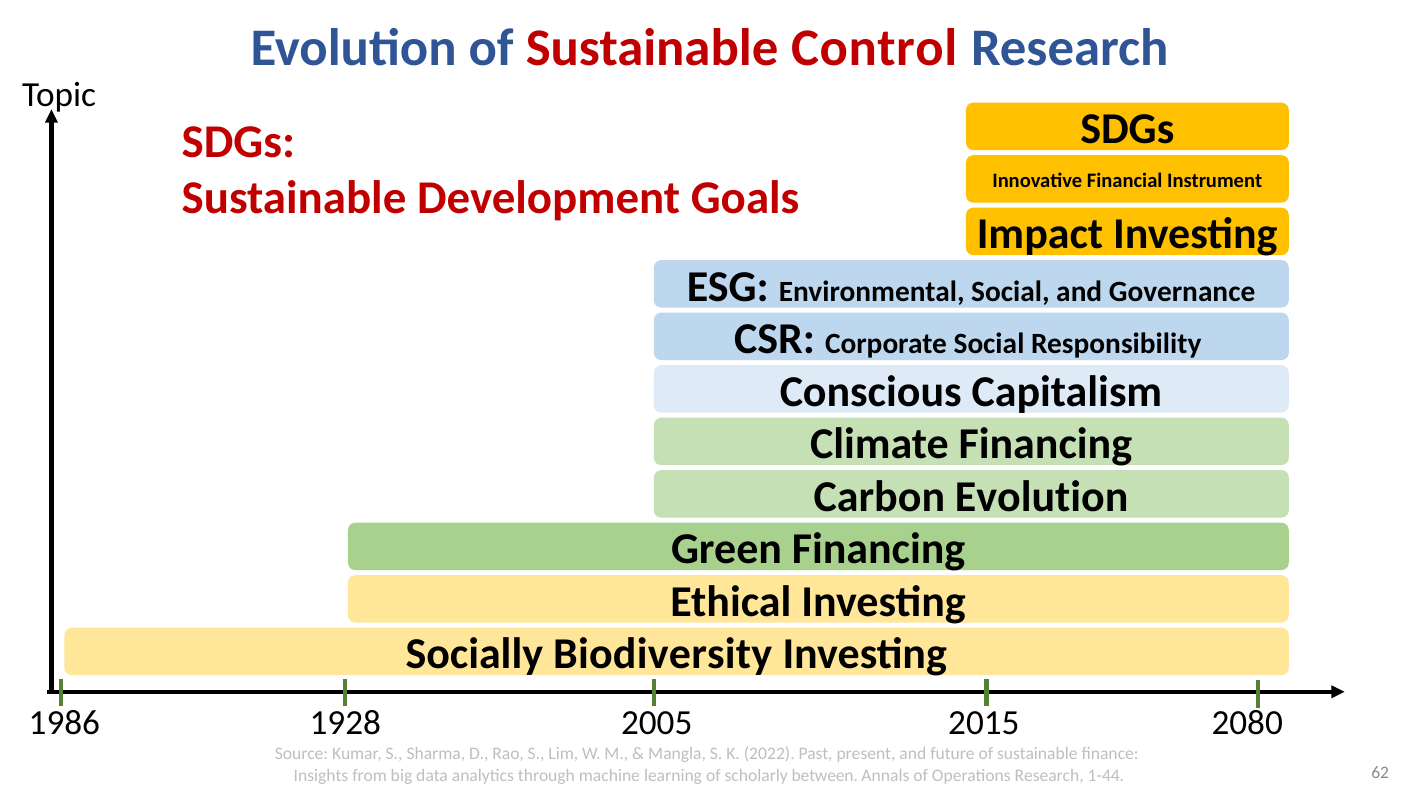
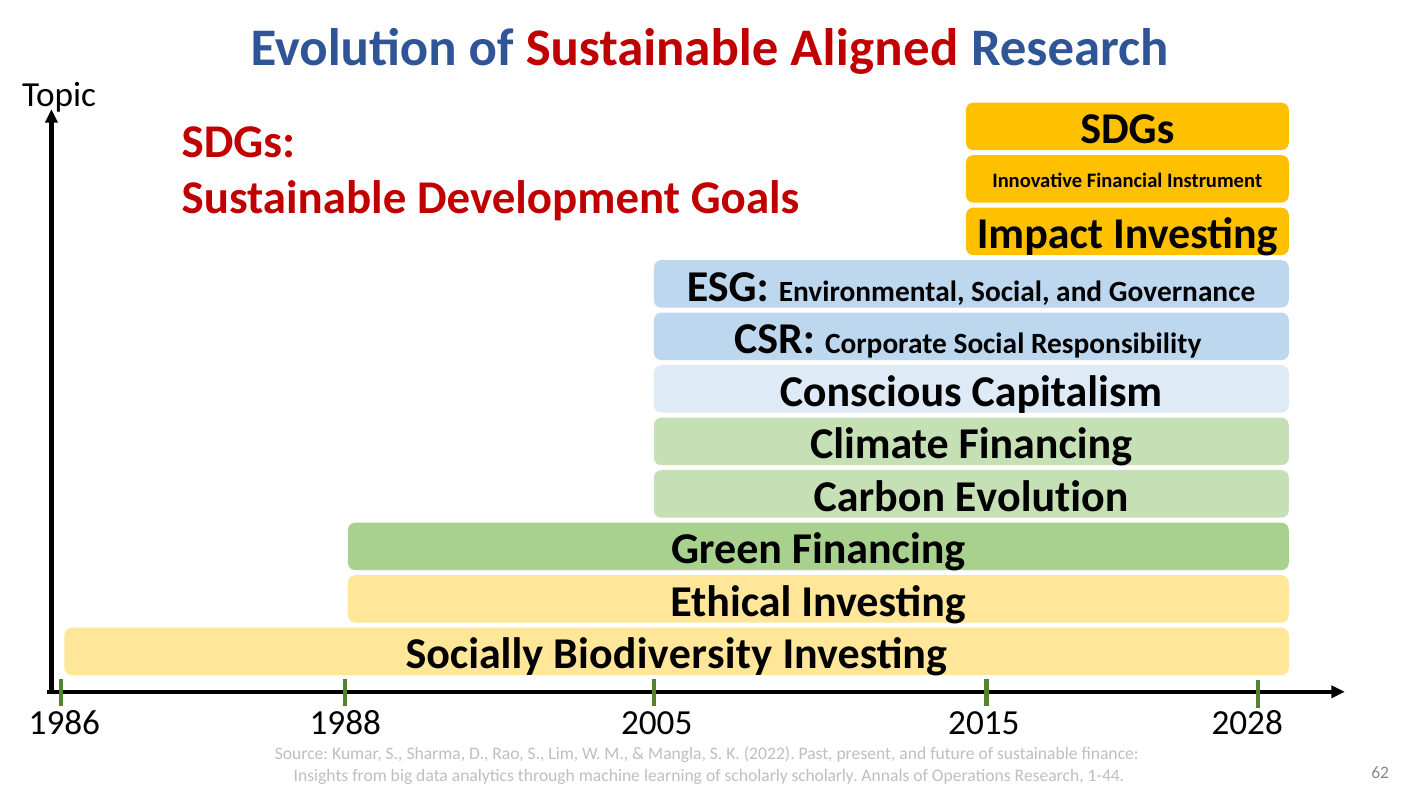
Control: Control -> Aligned
1928: 1928 -> 1988
2080: 2080 -> 2028
scholarly between: between -> scholarly
